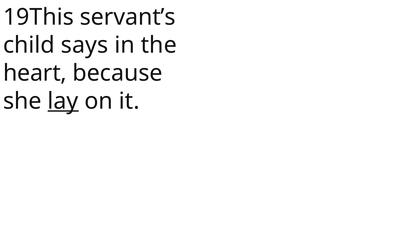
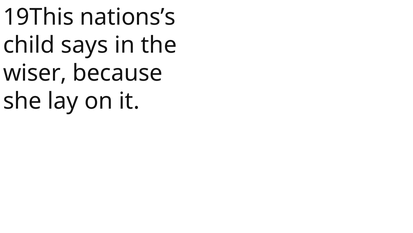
servant’s: servant’s -> nations’s
heart: heart -> wiser
lay underline: present -> none
